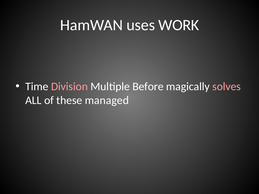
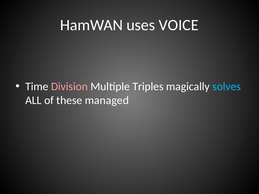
WORK: WORK -> VOICE
Before: Before -> Triples
solves colour: pink -> light blue
